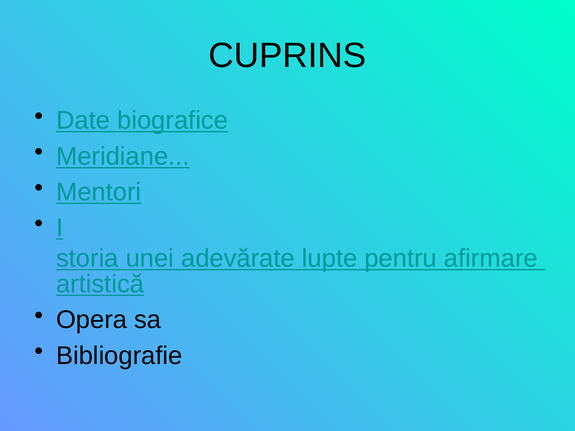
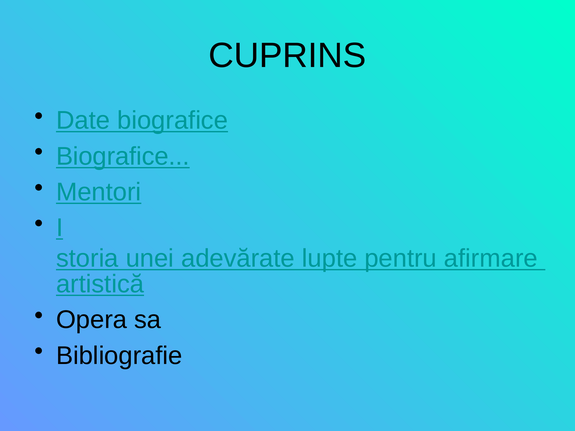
Meridiane at (123, 156): Meridiane -> Biografice
